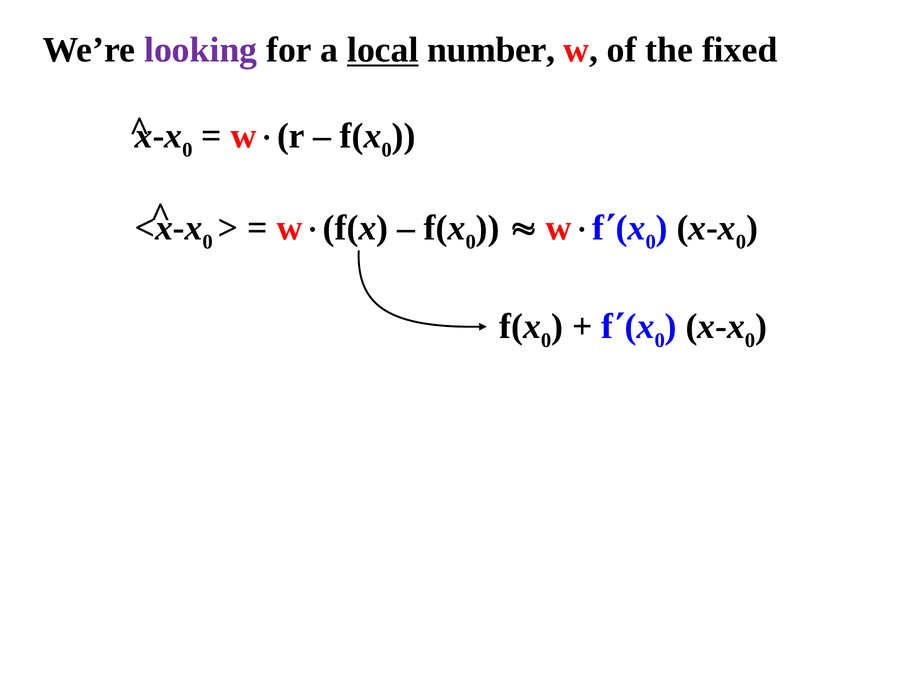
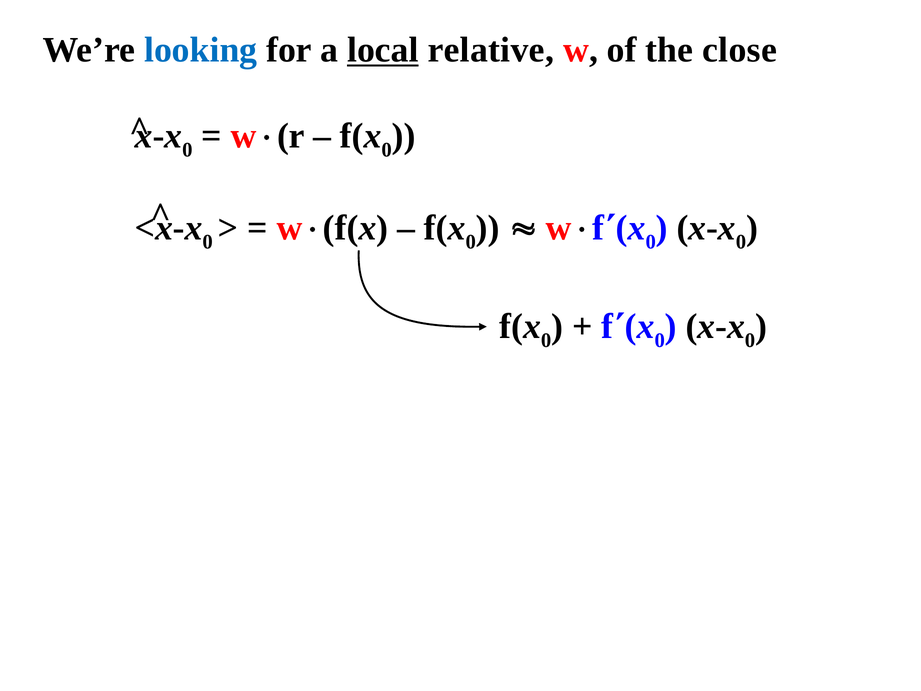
looking colour: purple -> blue
number: number -> relative
fixed: fixed -> close
